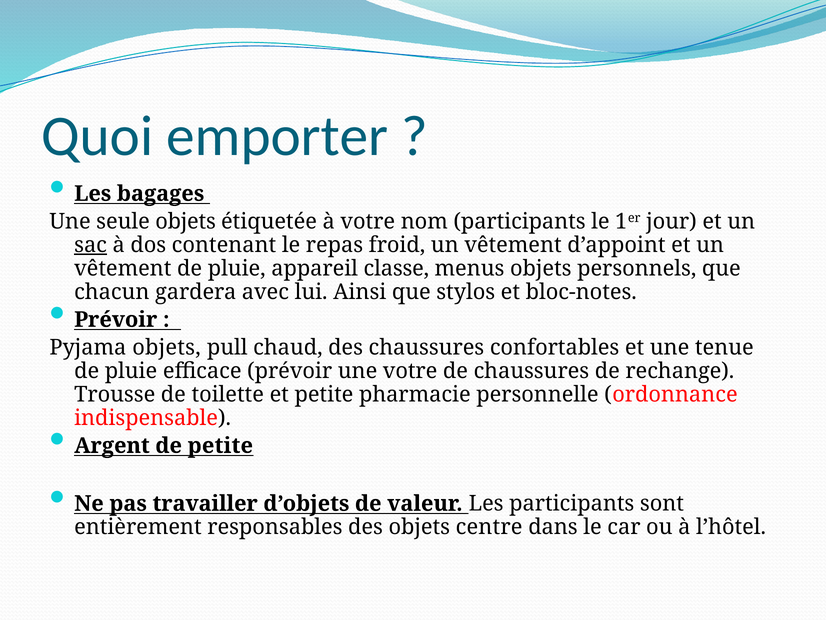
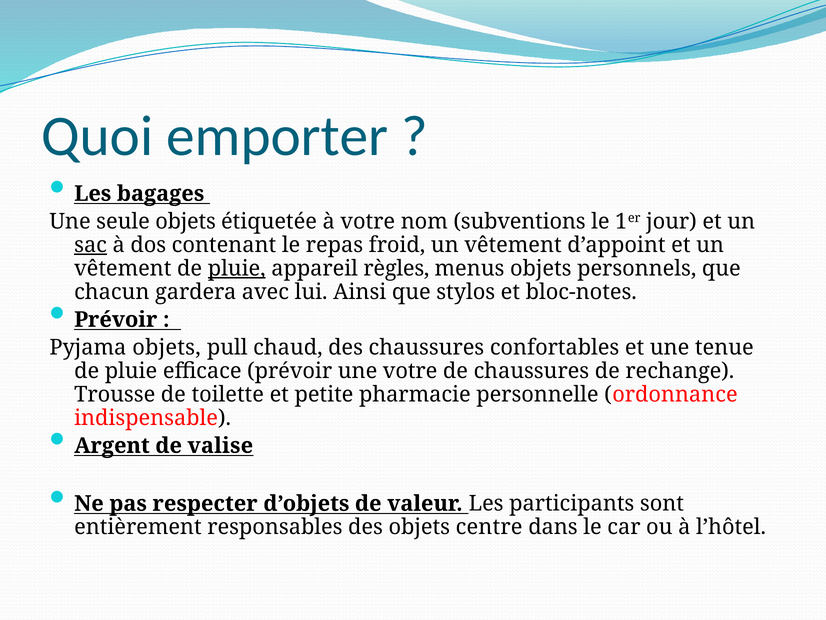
nom participants: participants -> subventions
pluie at (237, 268) underline: none -> present
classe: classe -> règles
de petite: petite -> valise
travailler: travailler -> respecter
